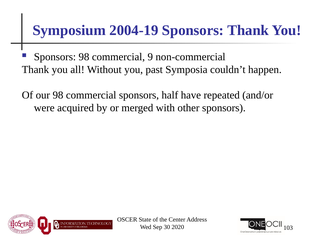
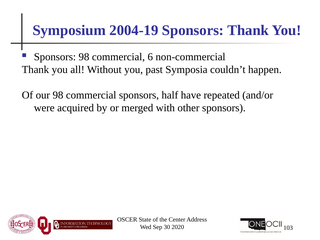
9: 9 -> 6
